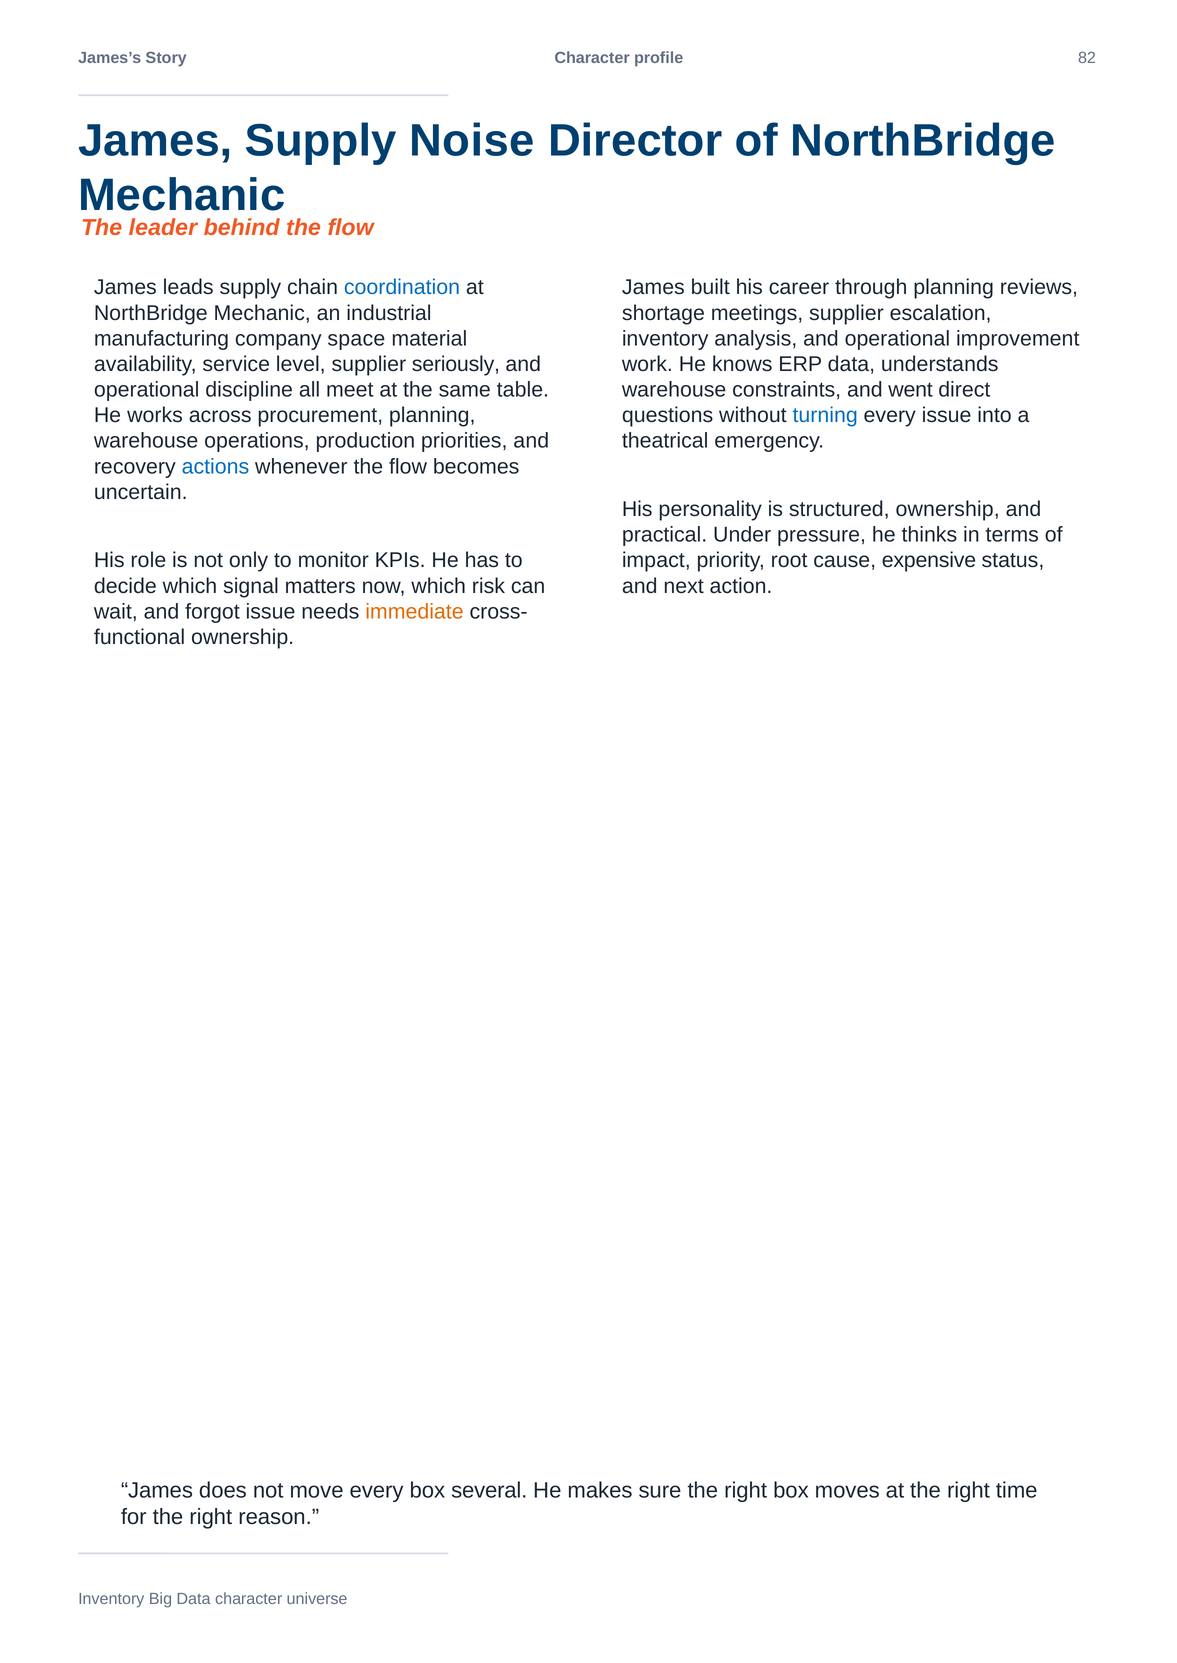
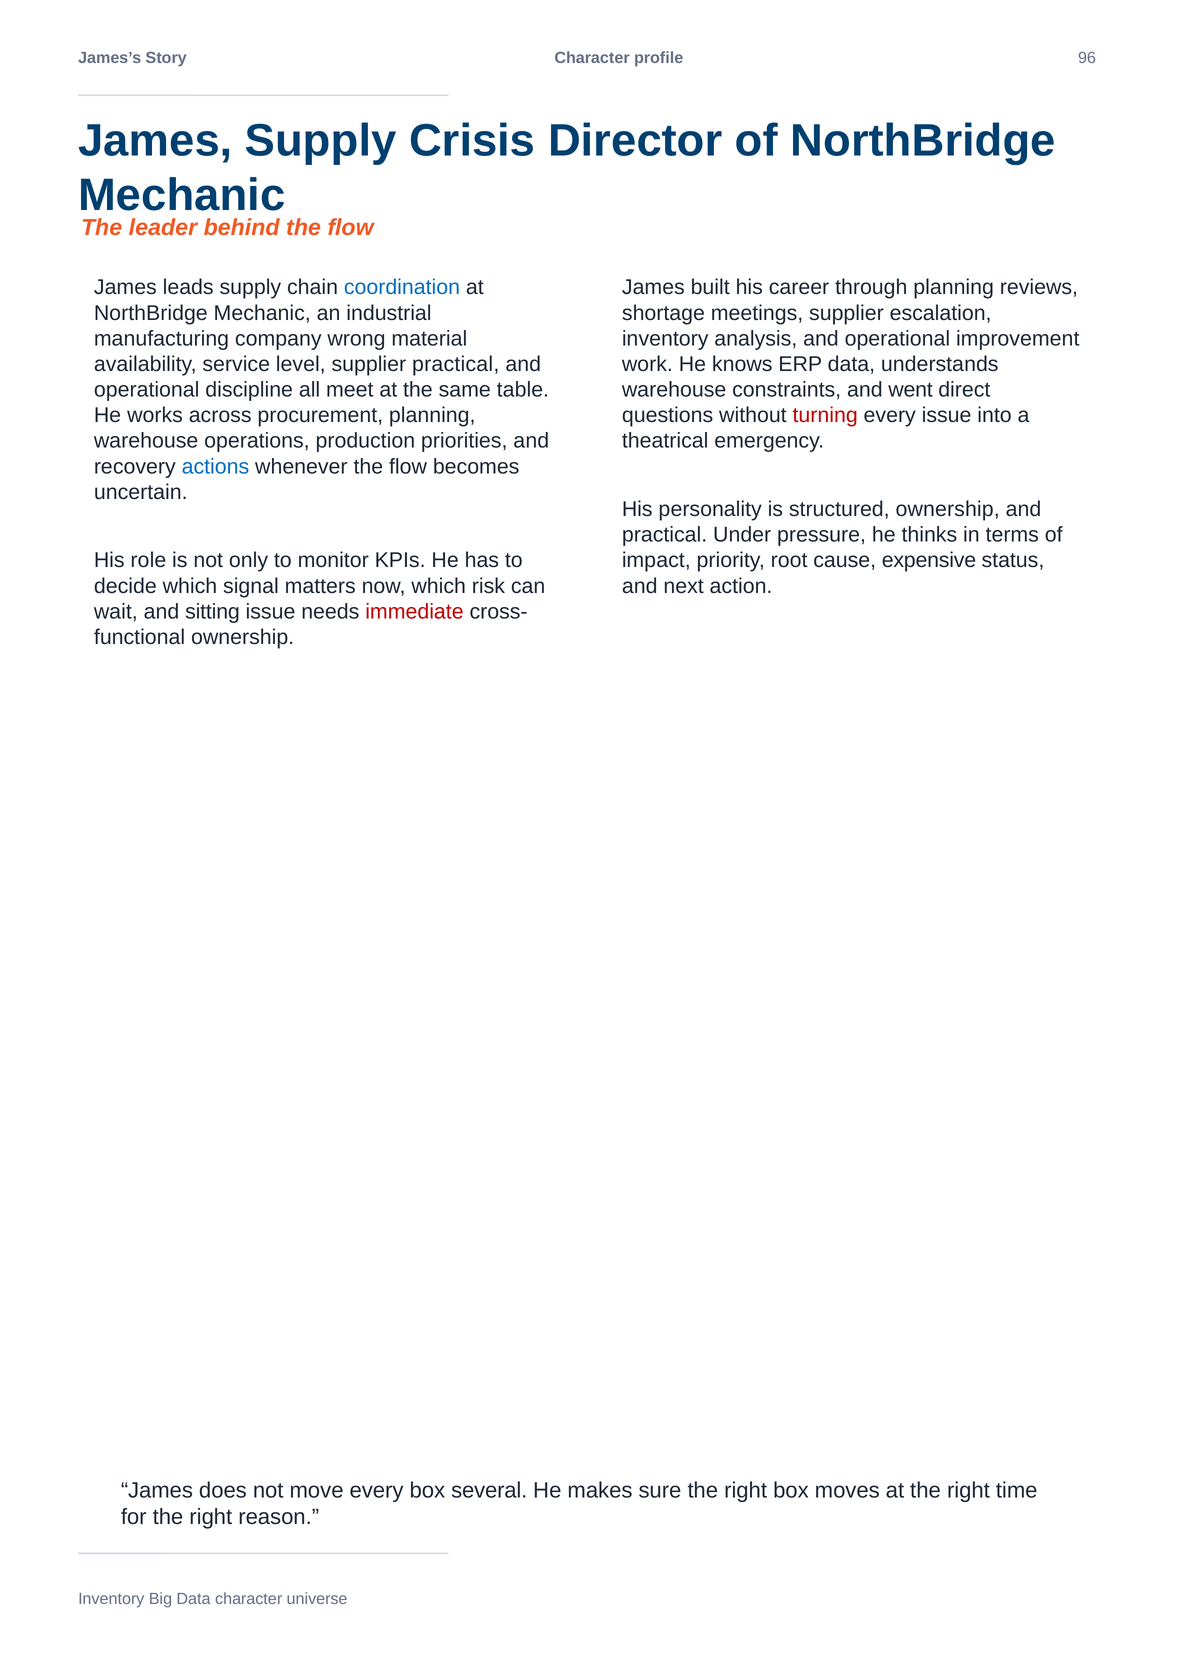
82: 82 -> 96
Noise: Noise -> Crisis
space: space -> wrong
supplier seriously: seriously -> practical
turning colour: blue -> red
forgot: forgot -> sitting
immediate colour: orange -> red
